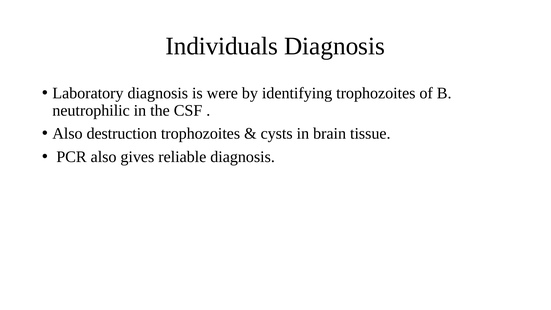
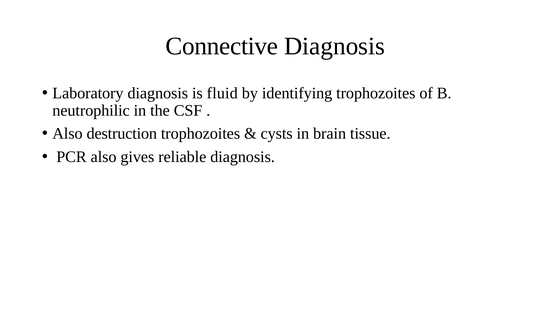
Individuals: Individuals -> Connective
were: were -> fluid
